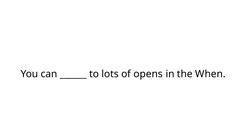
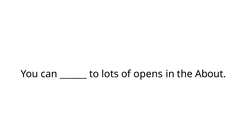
When: When -> About
